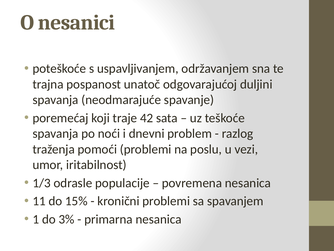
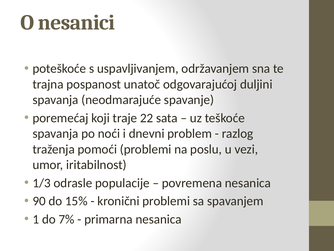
42: 42 -> 22
11: 11 -> 90
3%: 3% -> 7%
